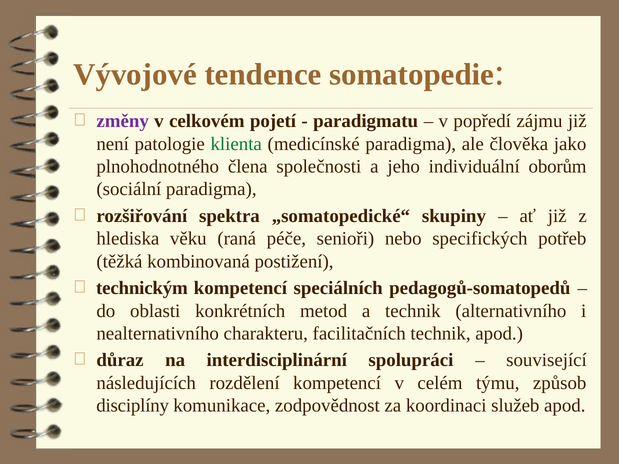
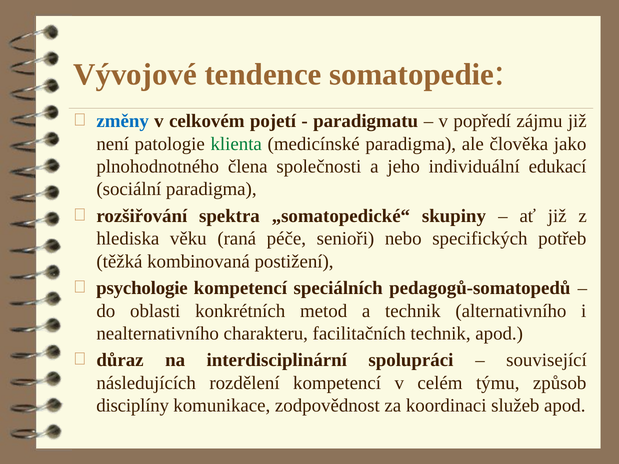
změny colour: purple -> blue
oborům: oborům -> edukací
technickým: technickým -> psychologie
